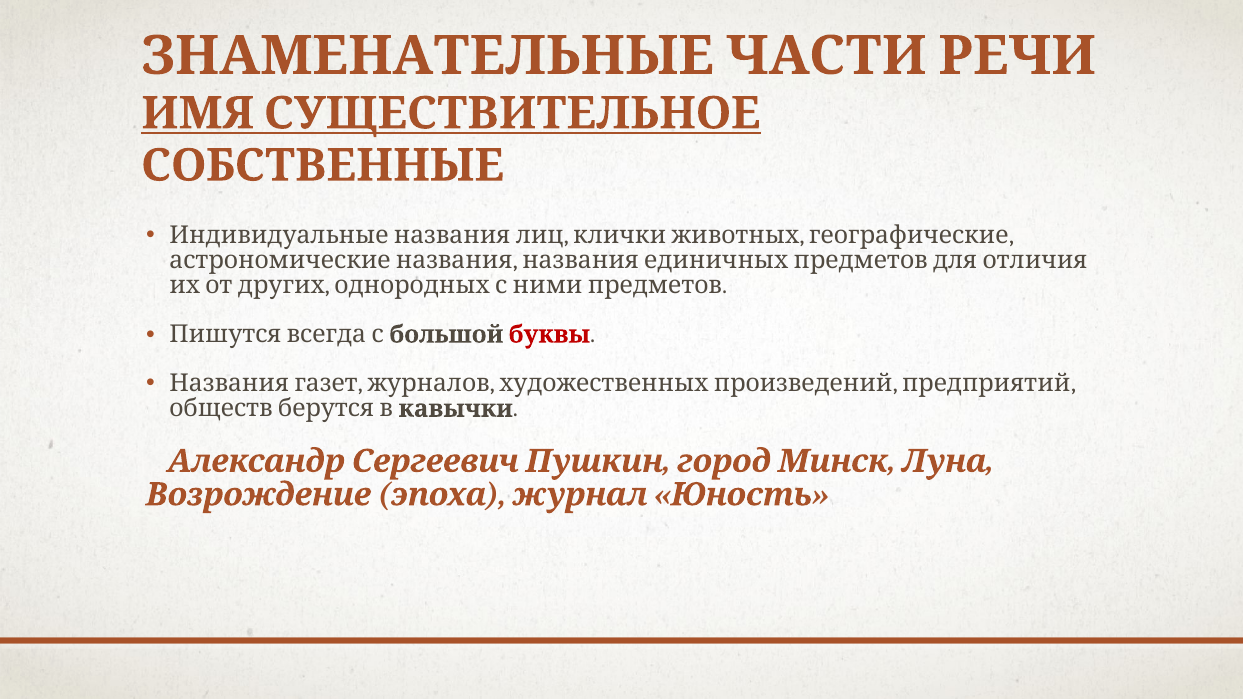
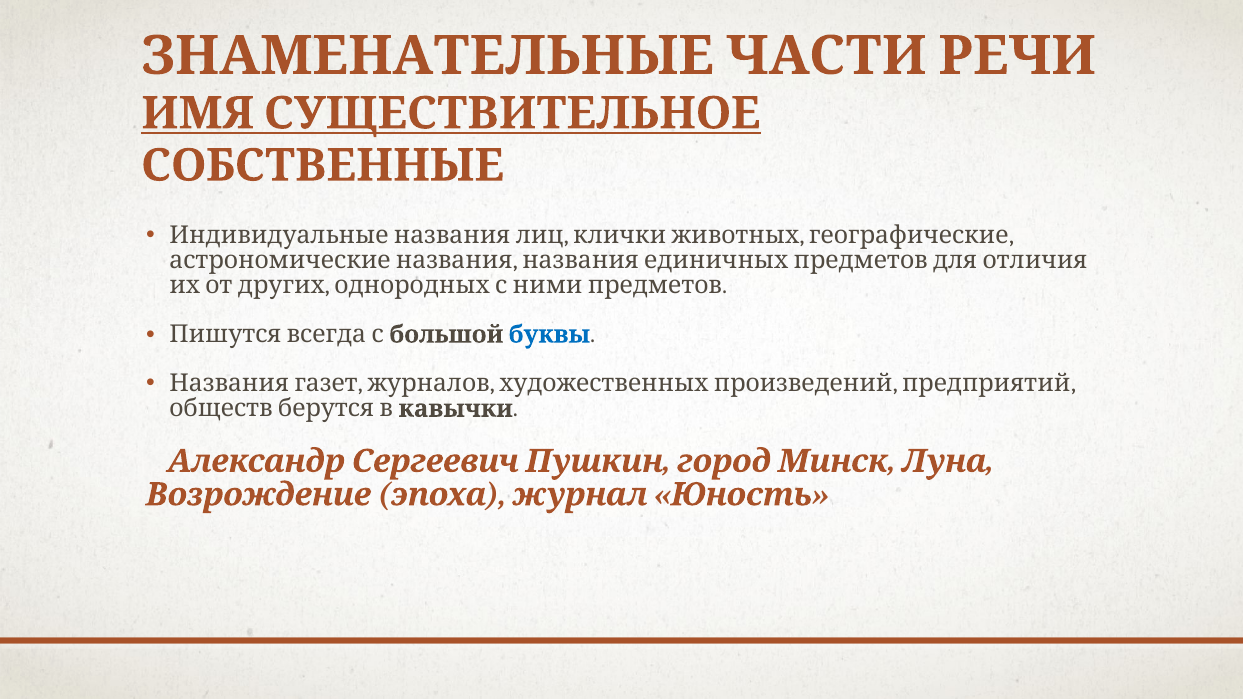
буквы colour: red -> blue
